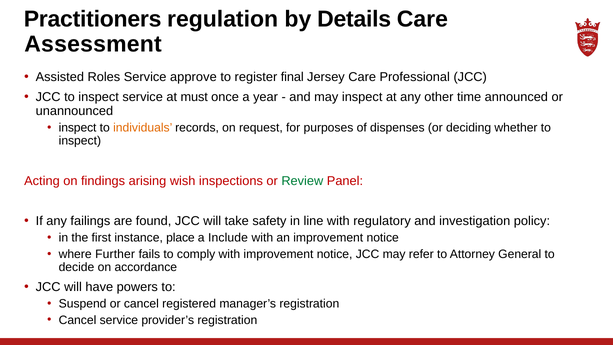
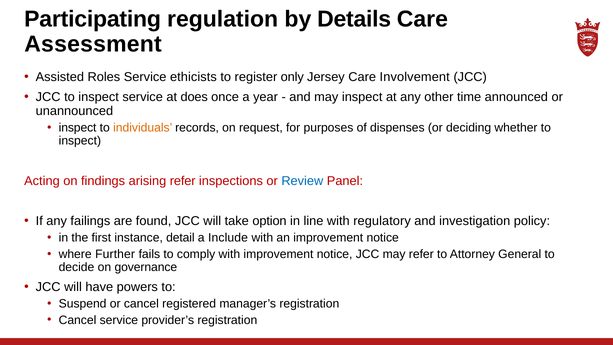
Practitioners: Practitioners -> Participating
approve: approve -> ethicists
final: final -> only
Professional: Professional -> Involvement
must: must -> does
arising wish: wish -> refer
Review colour: green -> blue
safety: safety -> option
place: place -> detail
accordance: accordance -> governance
